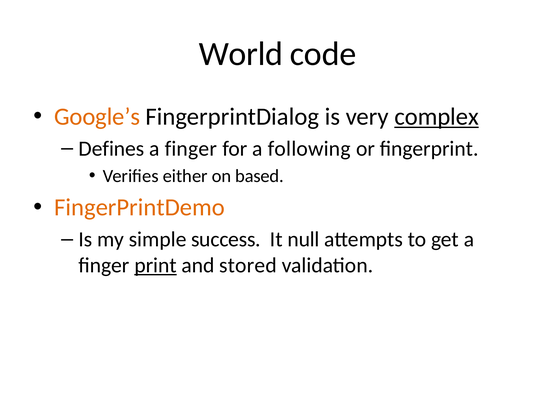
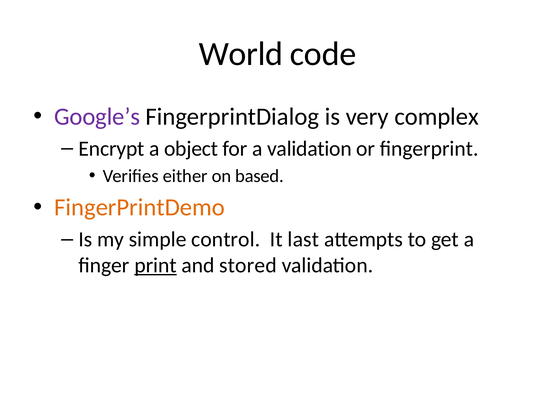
Google’s colour: orange -> purple
complex underline: present -> none
Defines: Defines -> Encrypt
finger at (191, 149): finger -> object
a following: following -> validation
success: success -> control
null: null -> last
